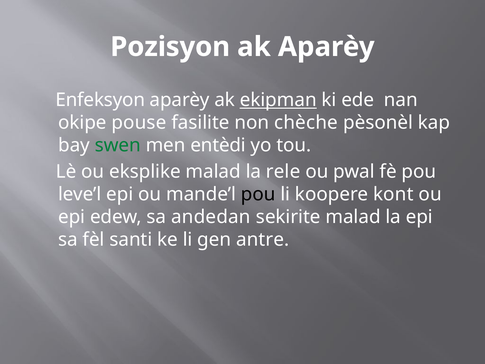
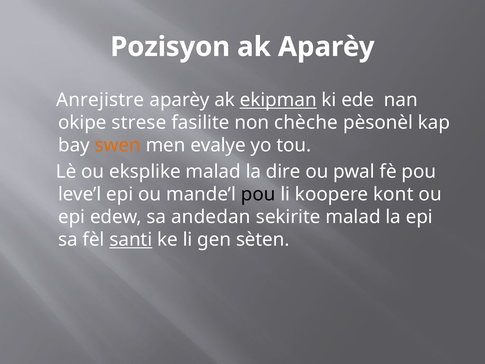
Enfeksyon: Enfeksyon -> Anrejistre
pouse: pouse -> strese
swen colour: green -> orange
entèdi: entèdi -> evalye
rele: rele -> dire
santi underline: none -> present
antre: antre -> sèten
